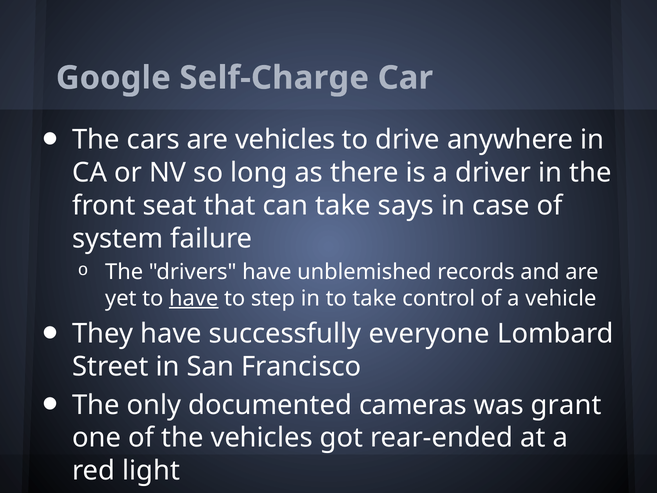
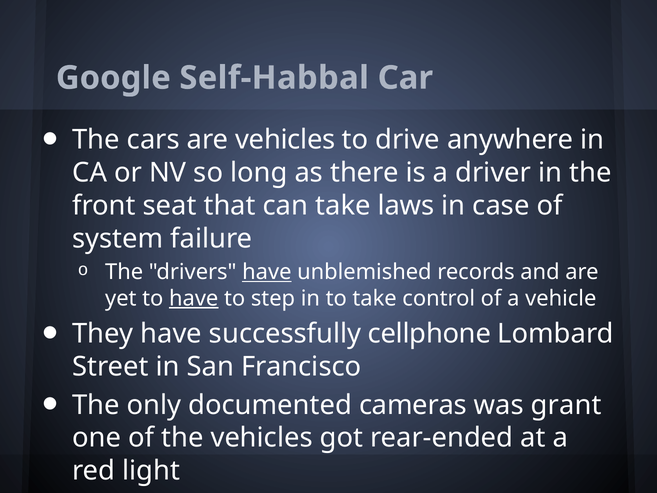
Self-Charge: Self-Charge -> Self-Habbal
says: says -> laws
have at (267, 272) underline: none -> present
everyone: everyone -> cellphone
